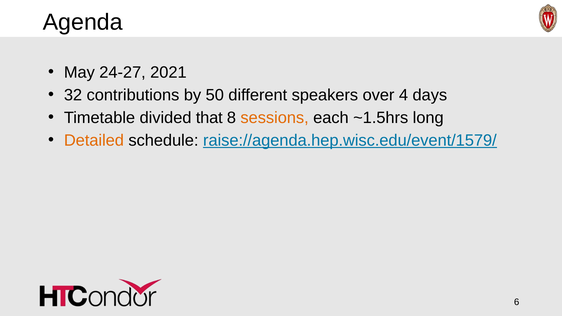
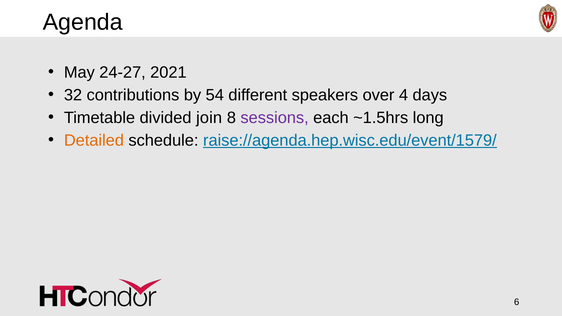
50: 50 -> 54
that: that -> join
sessions colour: orange -> purple
